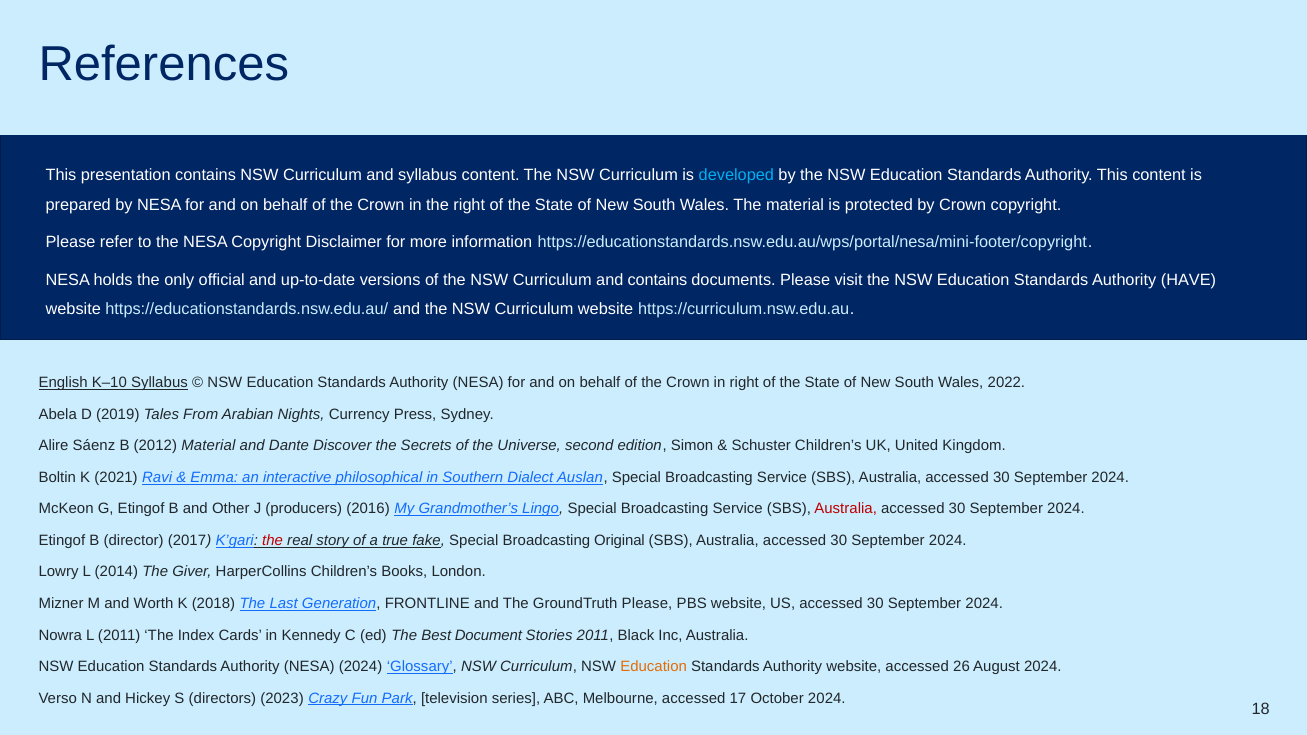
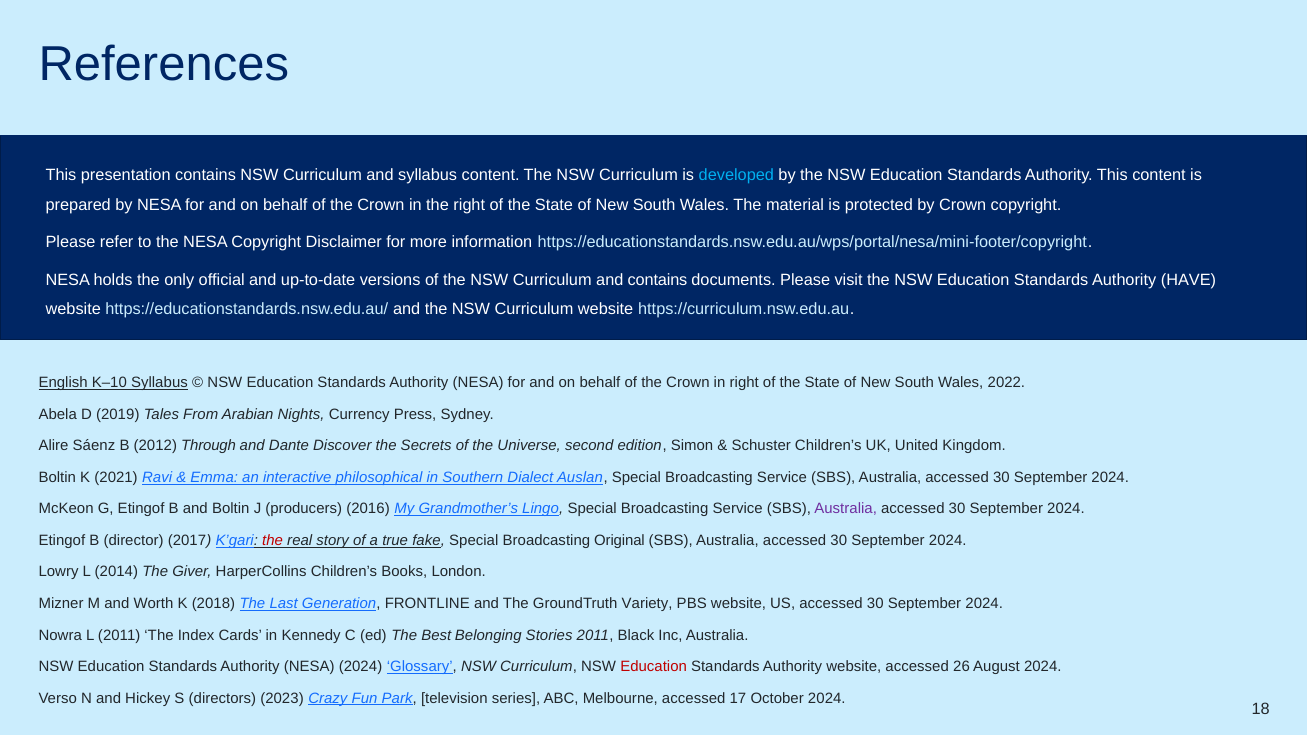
2012 Material: Material -> Through
and Other: Other -> Boltin
Australia at (846, 509) colour: red -> purple
GroundTruth Please: Please -> Variety
Document: Document -> Belonging
Education at (654, 667) colour: orange -> red
